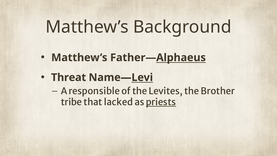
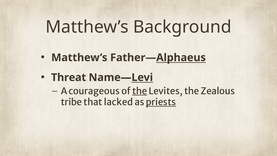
responsible: responsible -> courageous
the at (140, 91) underline: none -> present
Brother: Brother -> Zealous
